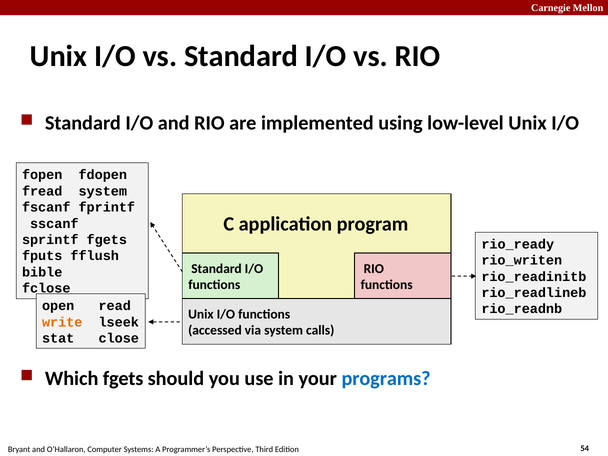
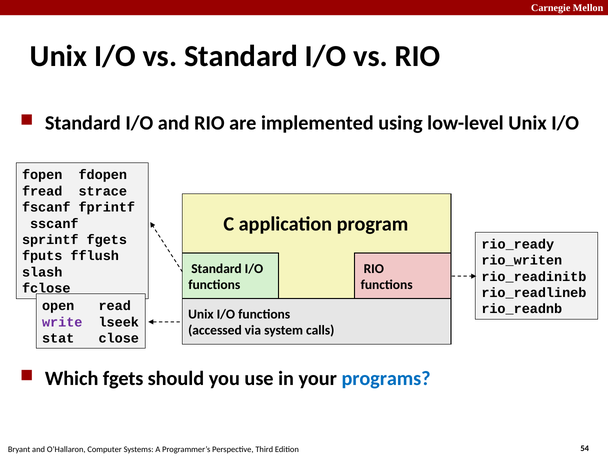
fread system: system -> strace
bible: bible -> slash
write colour: orange -> purple
